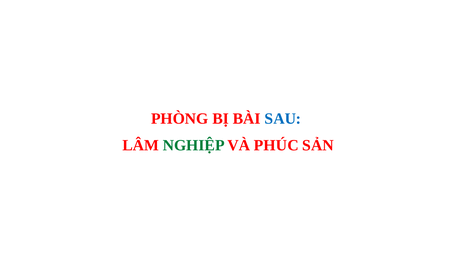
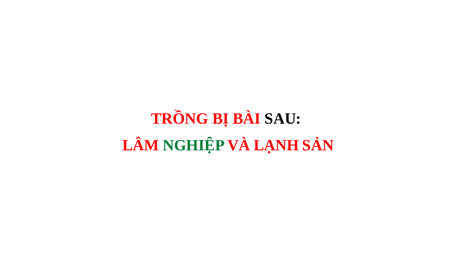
PHÒNG: PHÒNG -> TRỒNG
SAU colour: blue -> black
PHÚC: PHÚC -> LẠNH
